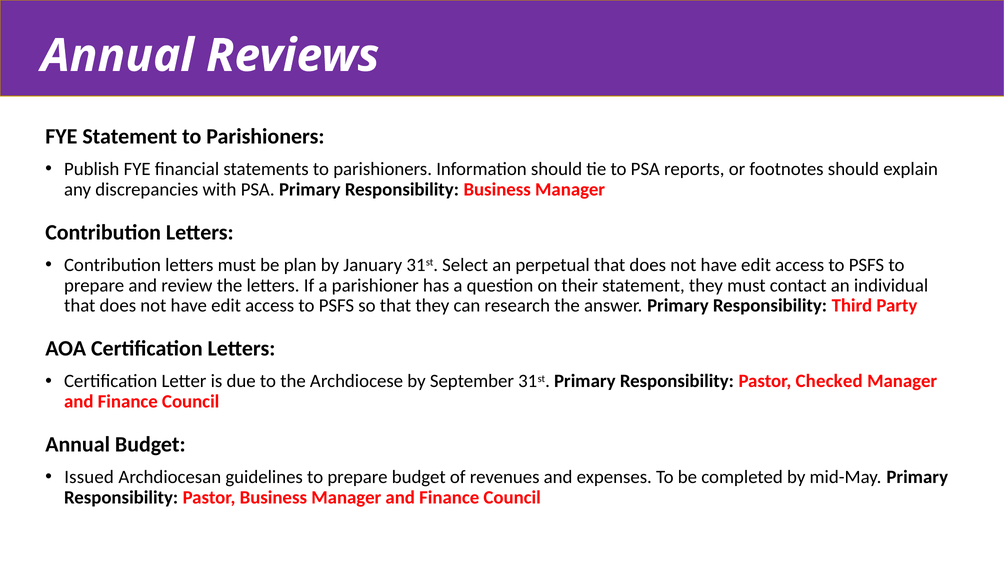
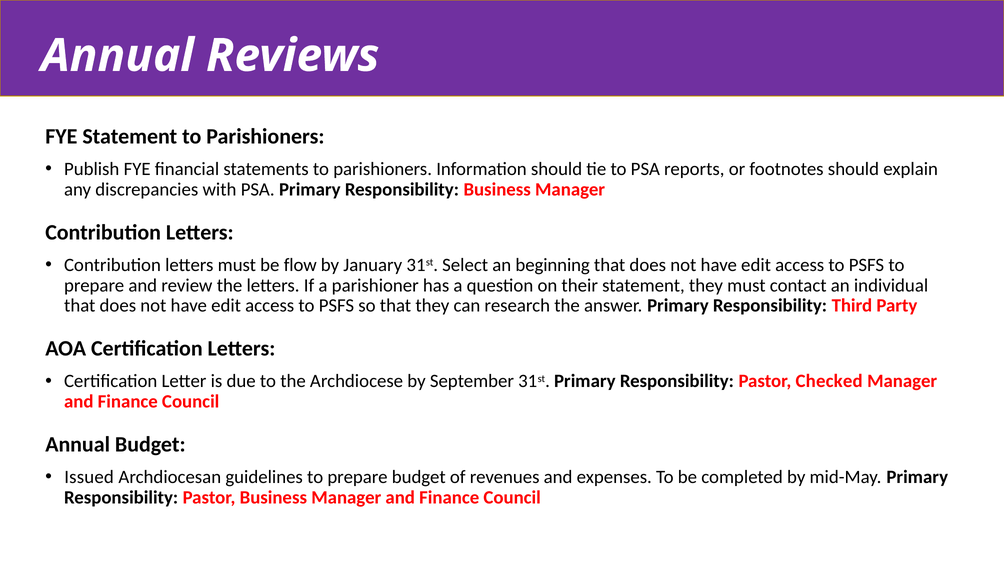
plan: plan -> flow
perpetual: perpetual -> beginning
